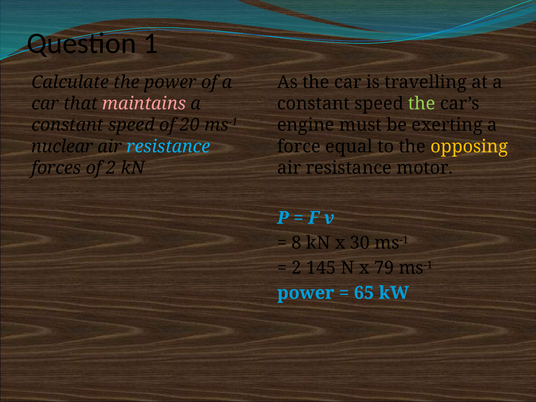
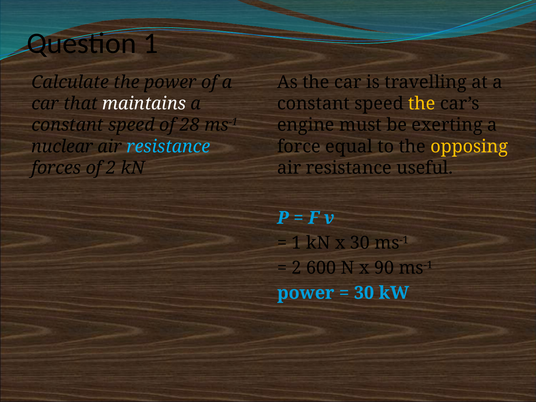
maintains colour: pink -> white
the at (422, 104) colour: light green -> yellow
20: 20 -> 28
motor: motor -> useful
8 at (297, 243): 8 -> 1
145: 145 -> 600
79: 79 -> 90
65 at (364, 293): 65 -> 30
